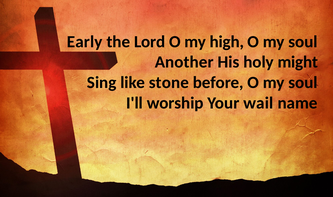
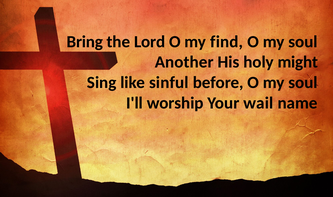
Early: Early -> Bring
high: high -> find
stone: stone -> sinful
